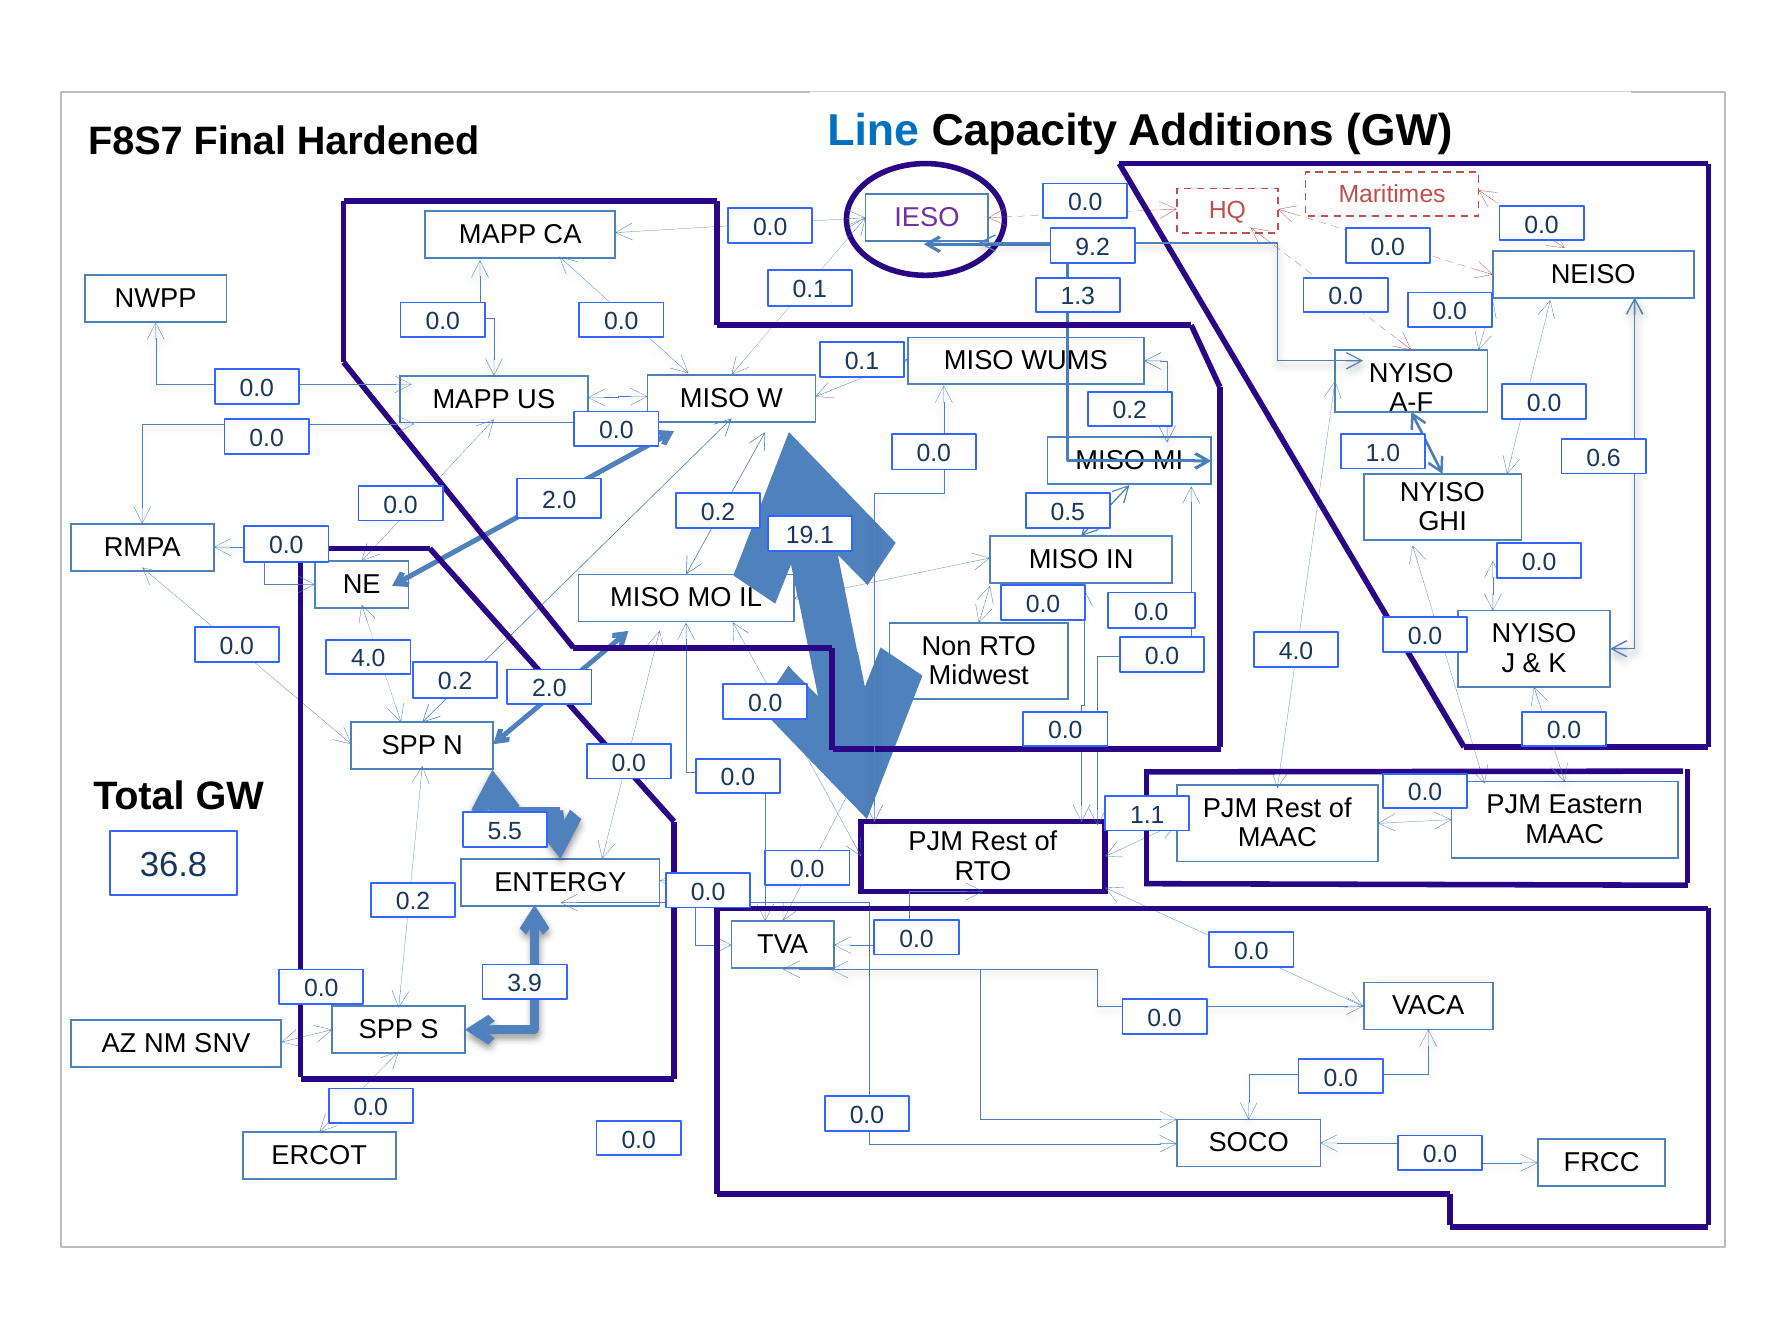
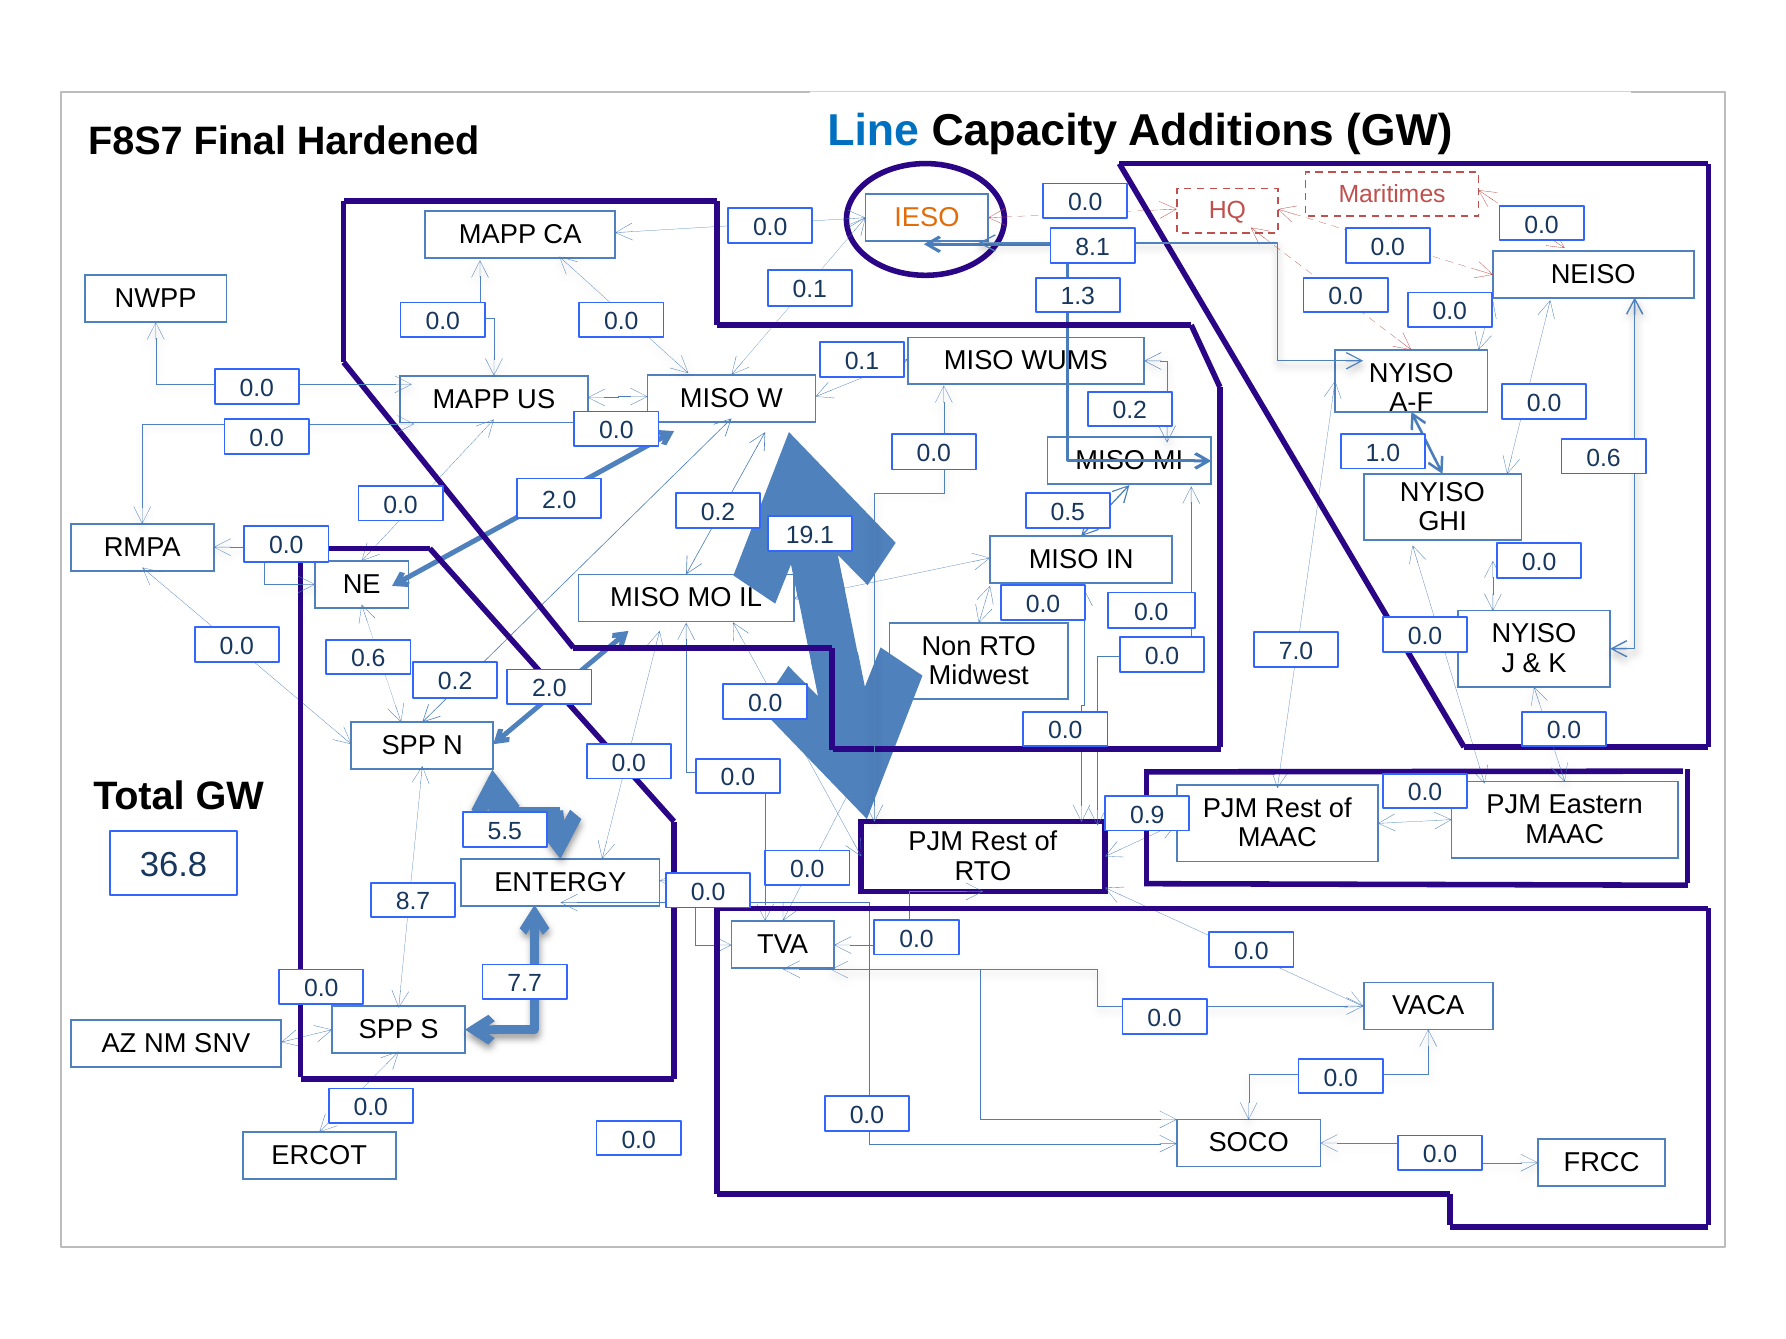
IESO colour: purple -> orange
9.2: 9.2 -> 8.1
4.0 at (1296, 652): 4.0 -> 7.0
4.0 at (368, 659): 4.0 -> 0.6
1.1: 1.1 -> 0.9
0.2 at (413, 902): 0.2 -> 8.7
3.9: 3.9 -> 7.7
